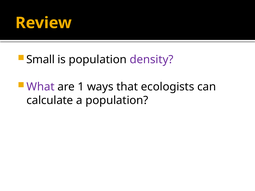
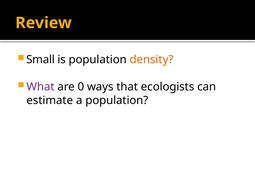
density colour: purple -> orange
1: 1 -> 0
calculate: calculate -> estimate
